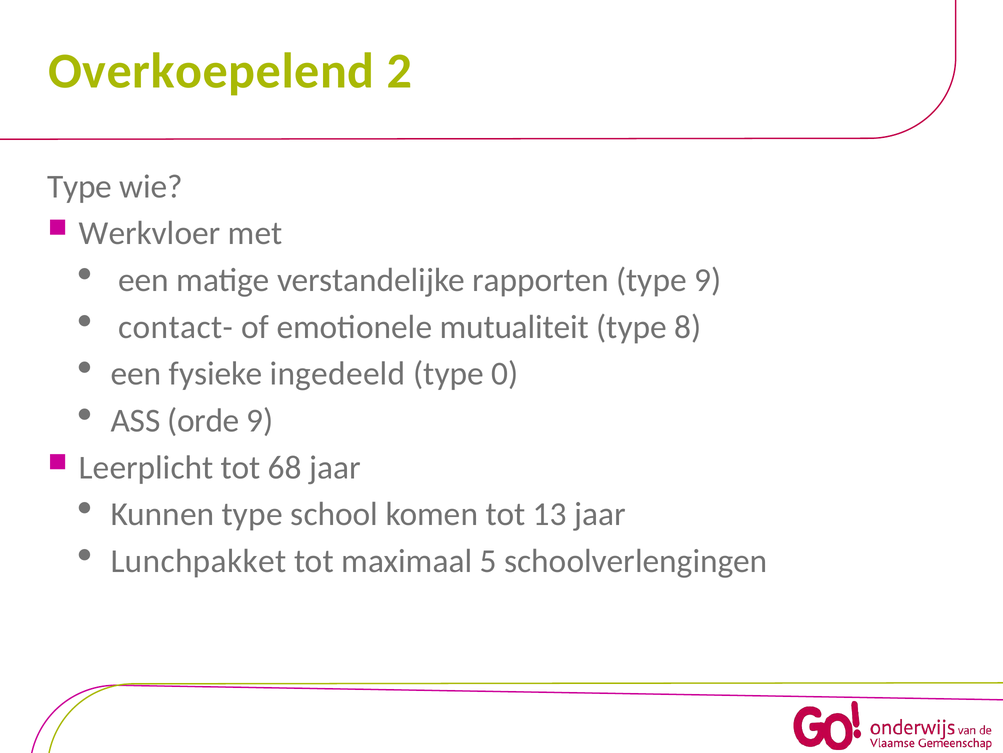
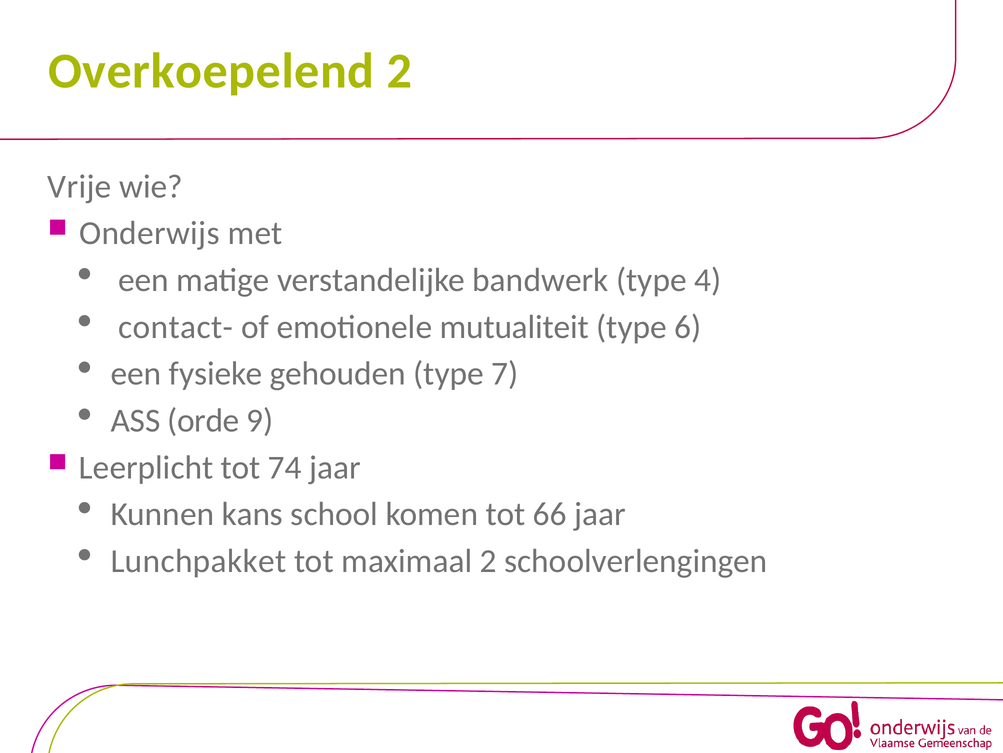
Type at (80, 186): Type -> Vrije
Werkvloer: Werkvloer -> Onderwijs
rapporten: rapporten -> bandwerk
type 9: 9 -> 4
8: 8 -> 6
ingedeeld: ingedeeld -> gehouden
0: 0 -> 7
68: 68 -> 74
Kunnen type: type -> kans
13: 13 -> 66
maximaal 5: 5 -> 2
